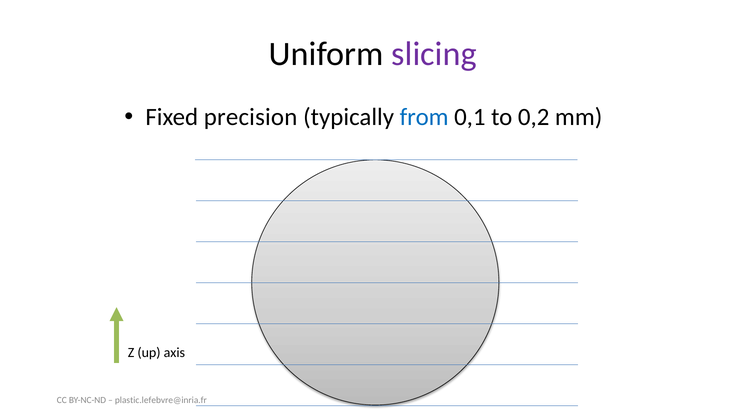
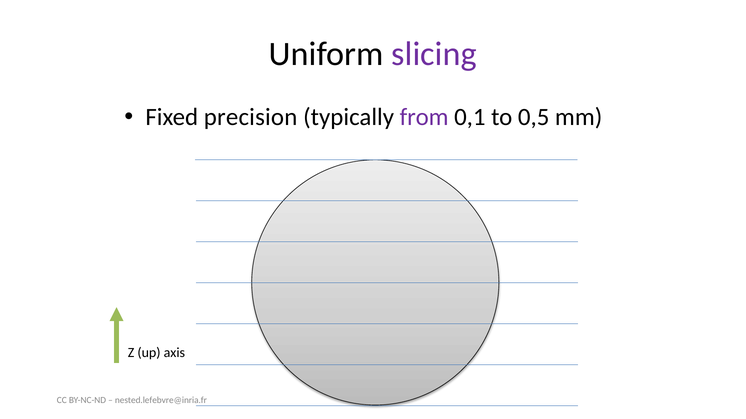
from colour: blue -> purple
0,2: 0,2 -> 0,5
plastic.lefebvre@inria.fr: plastic.lefebvre@inria.fr -> nested.lefebvre@inria.fr
